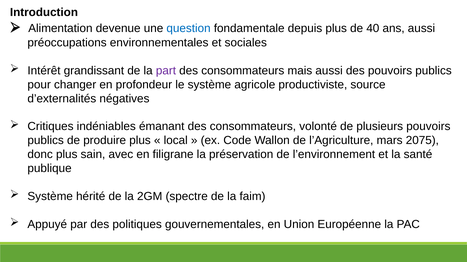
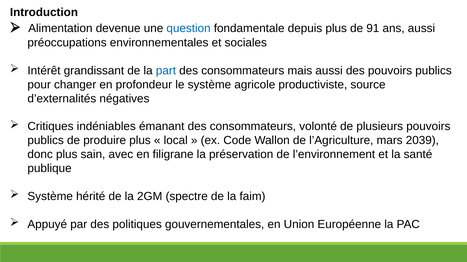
40: 40 -> 91
part colour: purple -> blue
2075: 2075 -> 2039
